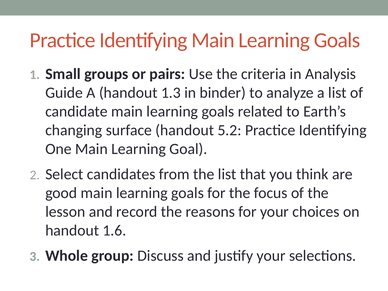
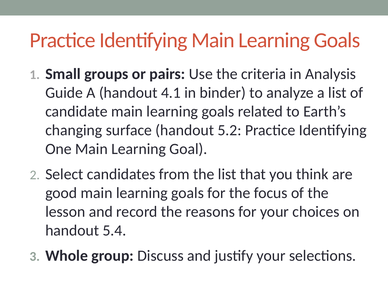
1.3: 1.3 -> 4.1
1.6: 1.6 -> 5.4
